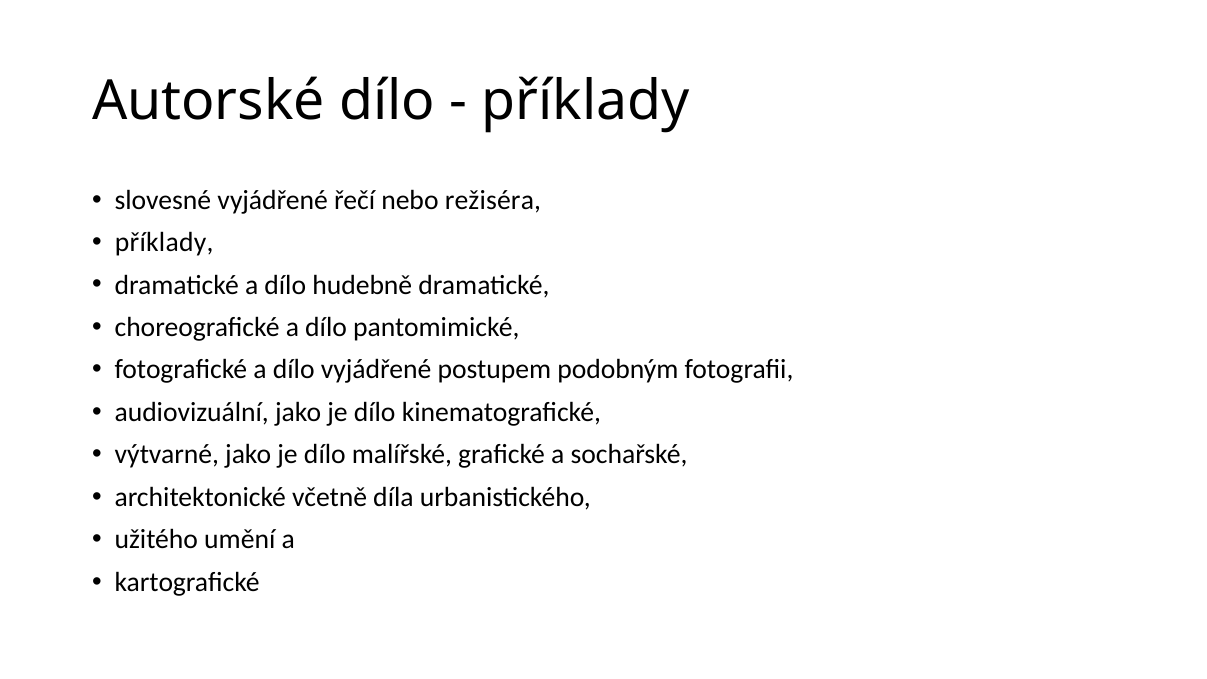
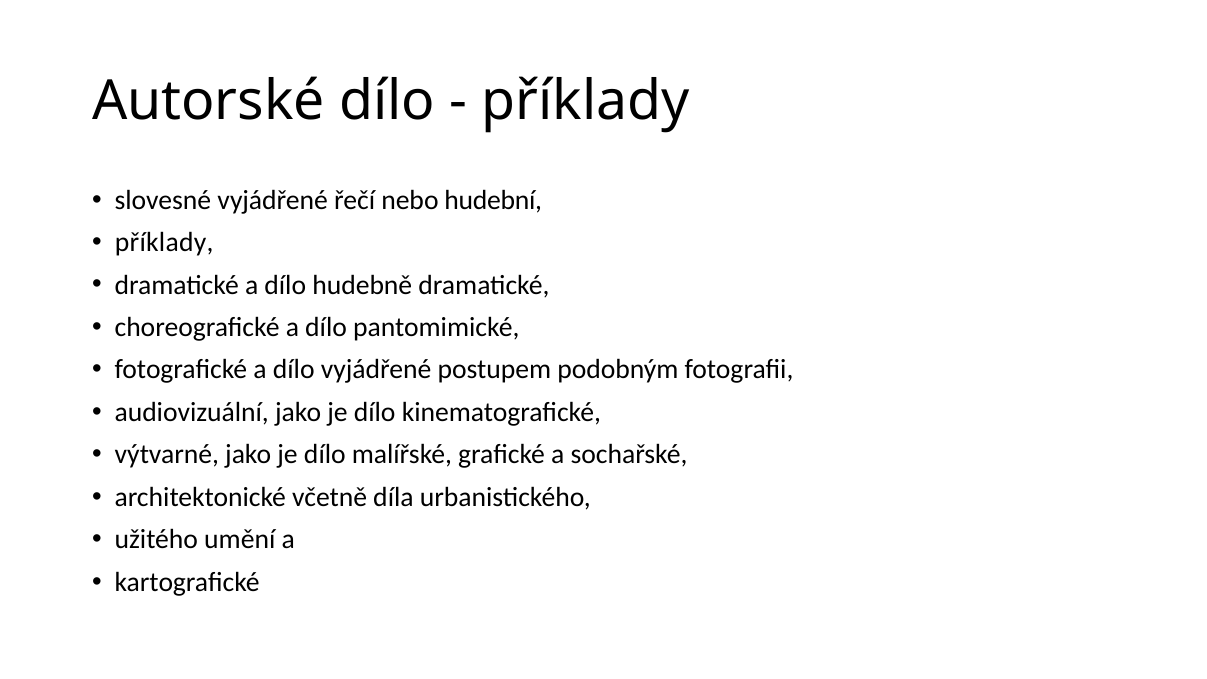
režiséra: režiséra -> hudební
